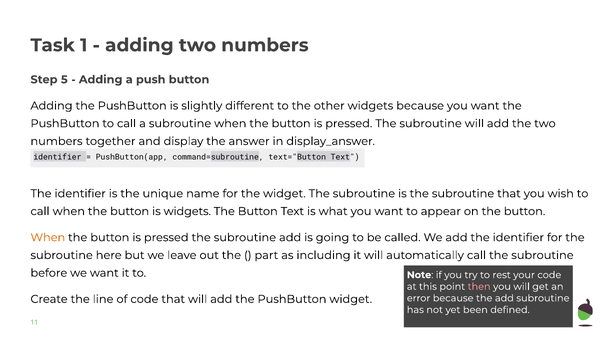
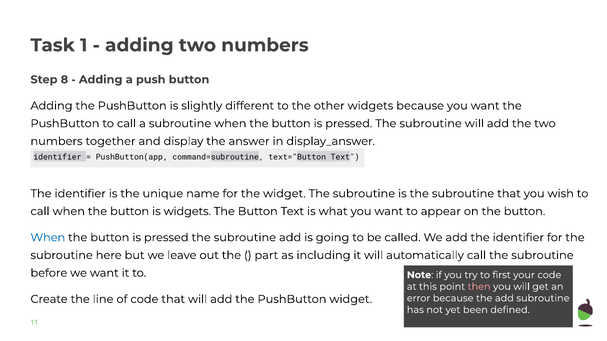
5: 5 -> 8
When at (48, 238) colour: orange -> blue
rest: rest -> first
